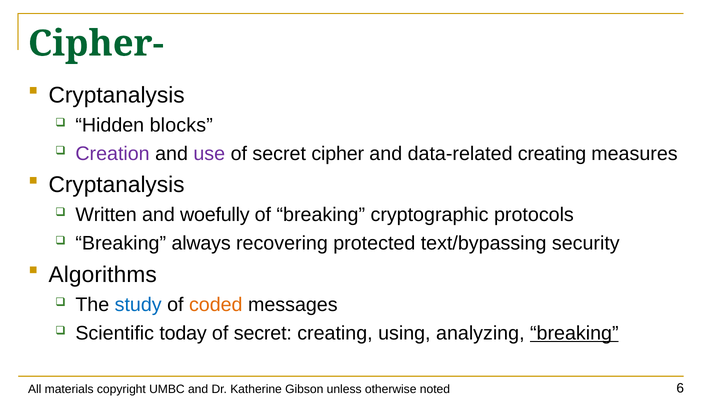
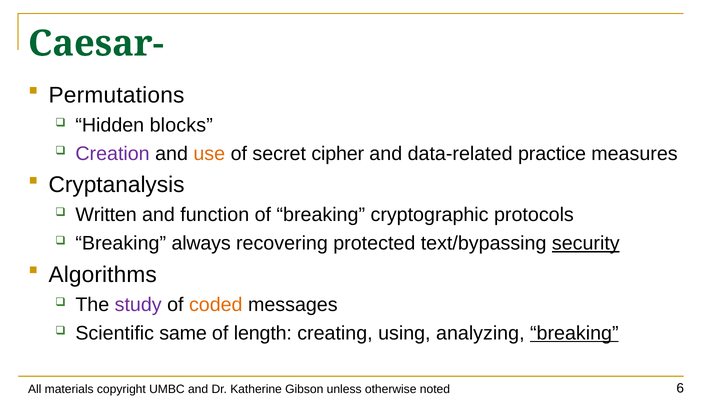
Cipher-: Cipher- -> Caesar-
Cryptanalysis at (117, 95): Cryptanalysis -> Permutations
use colour: purple -> orange
data-related creating: creating -> practice
woefully: woefully -> function
security underline: none -> present
study colour: blue -> purple
today: today -> same
secret at (263, 333): secret -> length
